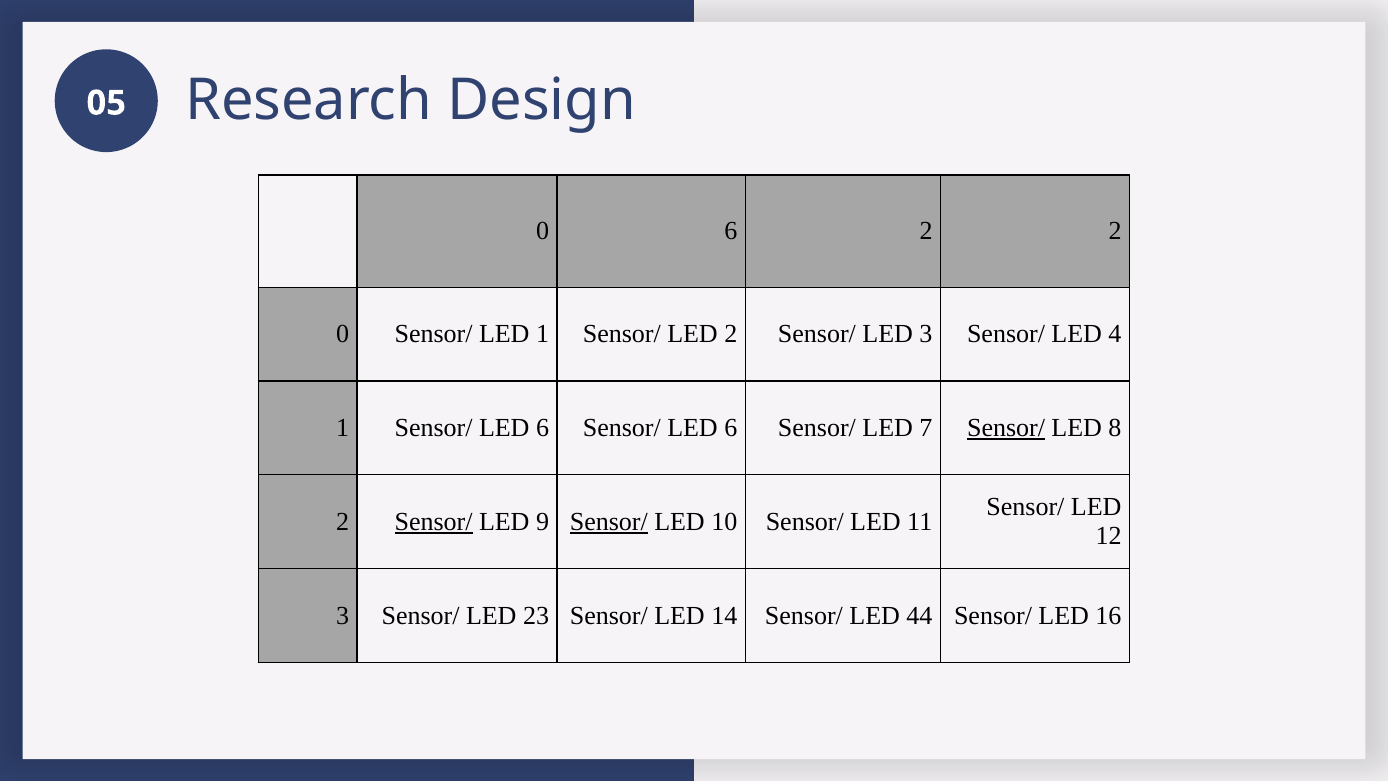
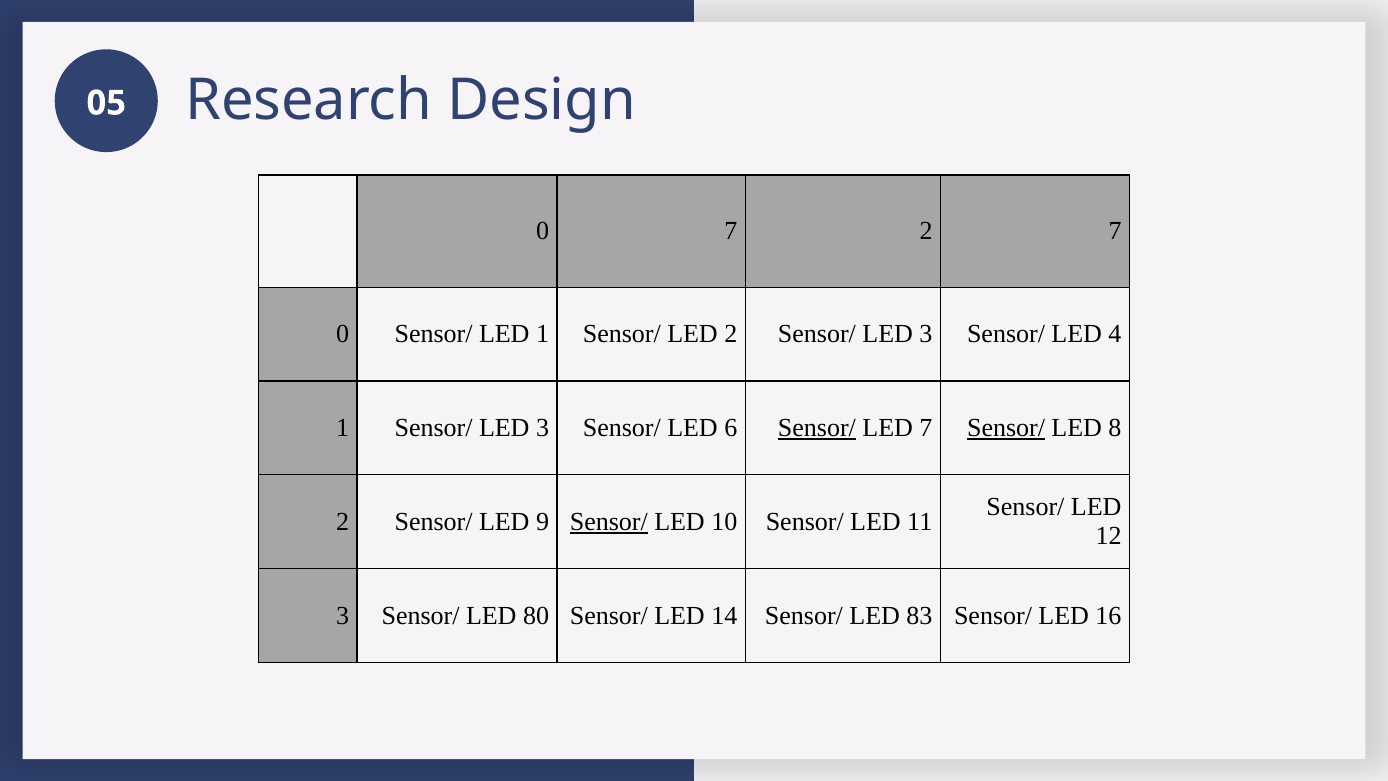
0 6: 6 -> 7
2 2: 2 -> 7
1 Sensor/ LED 6: 6 -> 3
Sensor/ at (817, 428) underline: none -> present
Sensor/ at (434, 522) underline: present -> none
23: 23 -> 80
44: 44 -> 83
